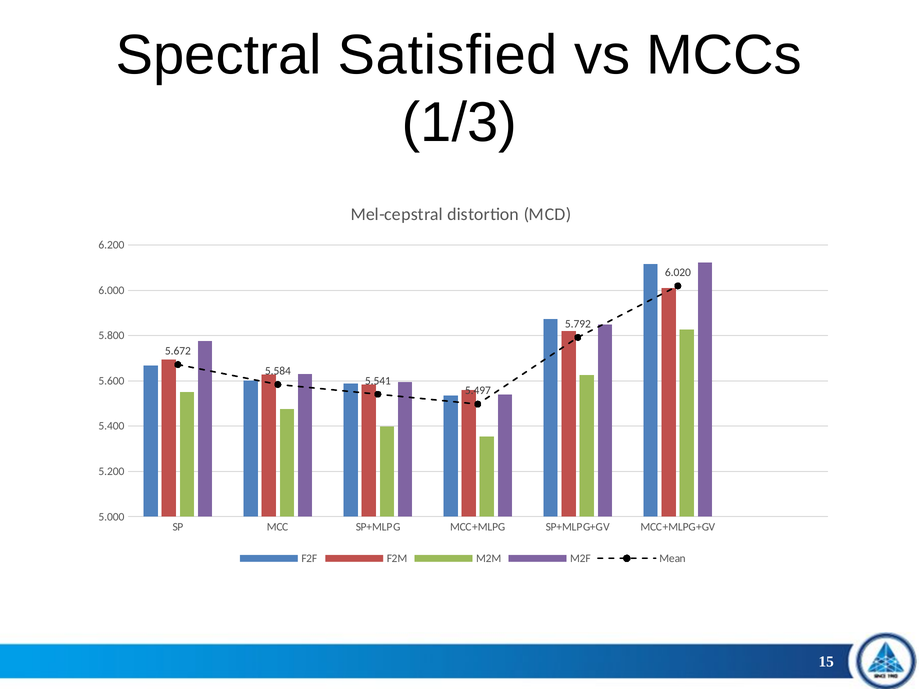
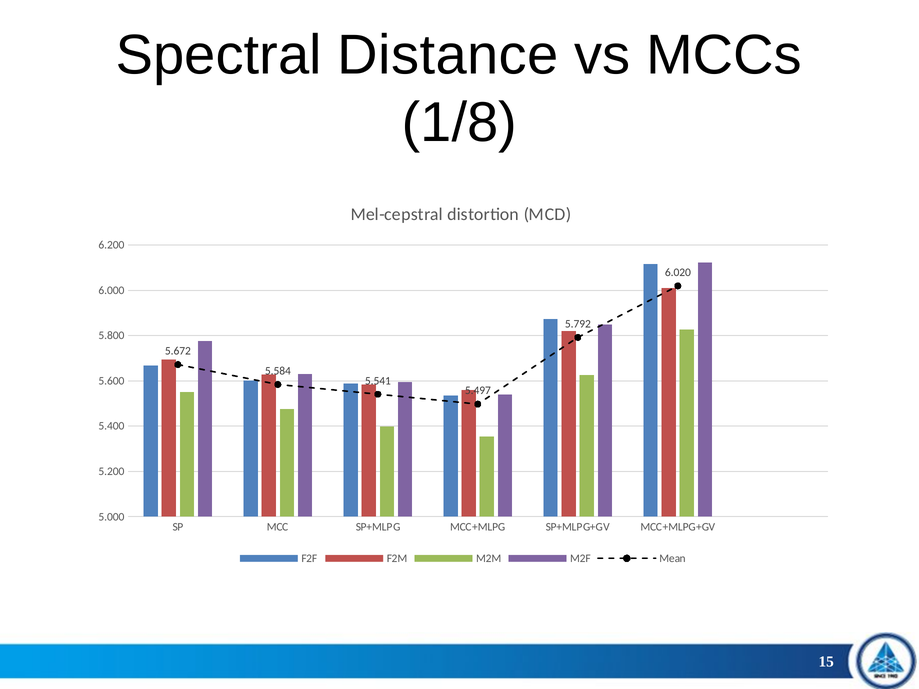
Satisfied: Satisfied -> Distance
1/3: 1/3 -> 1/8
